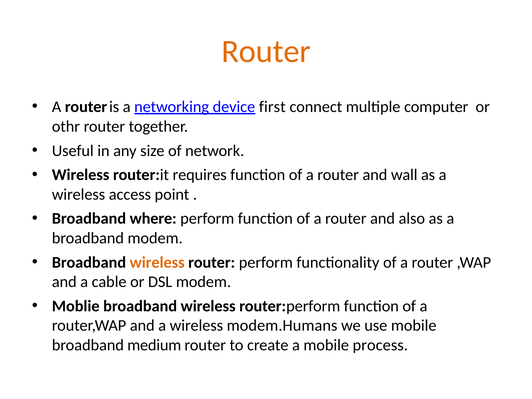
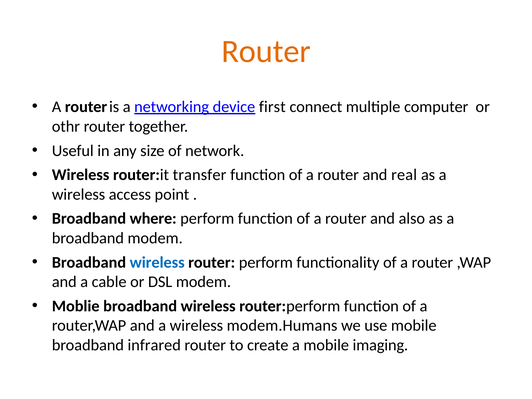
requires: requires -> transfer
wall: wall -> real
wireless at (157, 262) colour: orange -> blue
medium: medium -> infrared
process: process -> imaging
